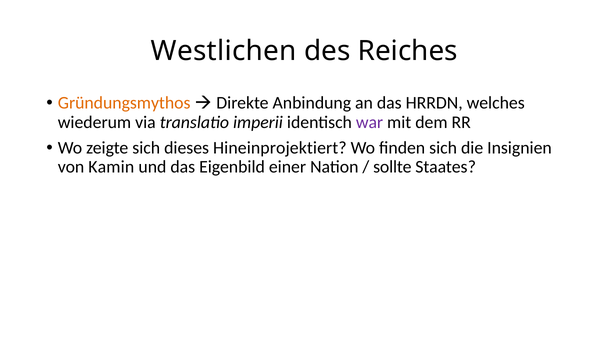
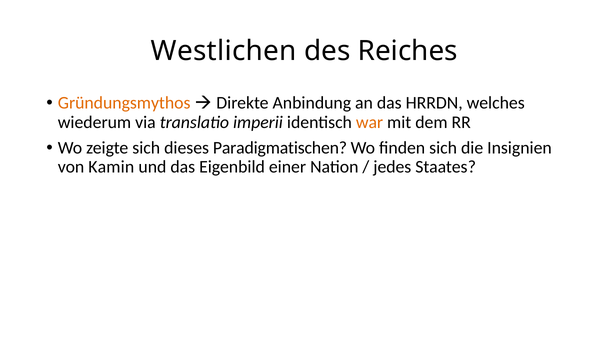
war colour: purple -> orange
Hineinprojektiert: Hineinprojektiert -> Paradigmatischen
sollte: sollte -> jedes
